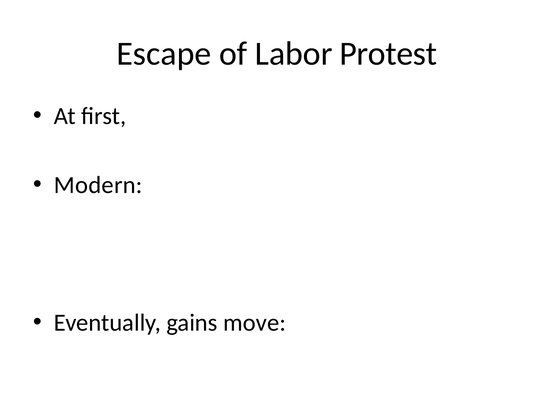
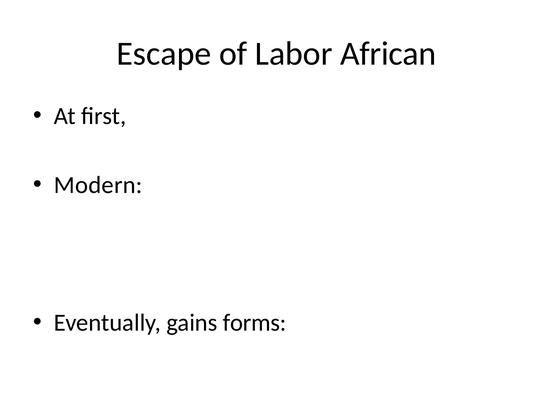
Protest: Protest -> African
move: move -> forms
